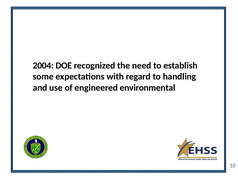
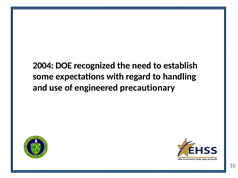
environmental: environmental -> precautionary
